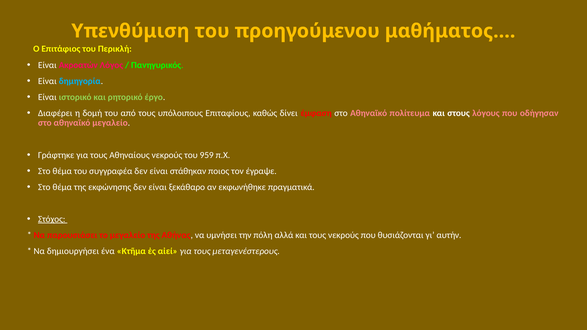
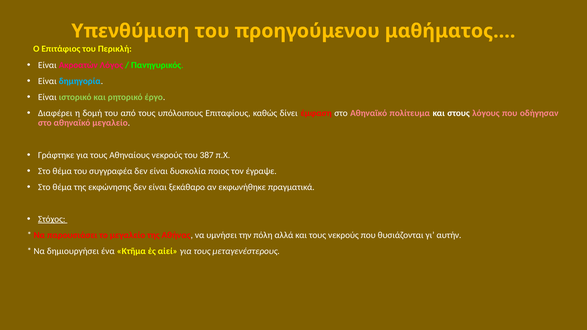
959: 959 -> 387
στάθηκαν: στάθηκαν -> δυσκολία
